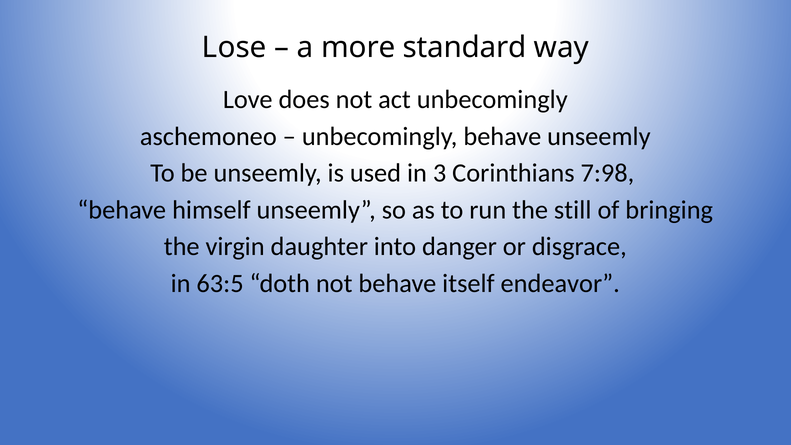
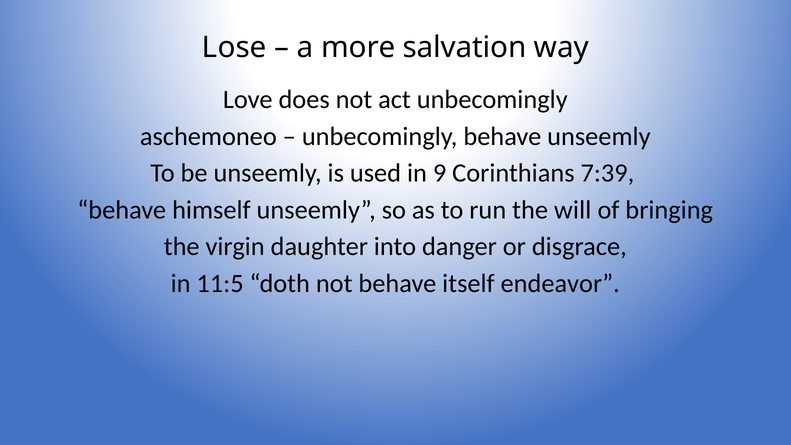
standard: standard -> salvation
3: 3 -> 9
7:98: 7:98 -> 7:39
still: still -> will
63:5: 63:5 -> 11:5
